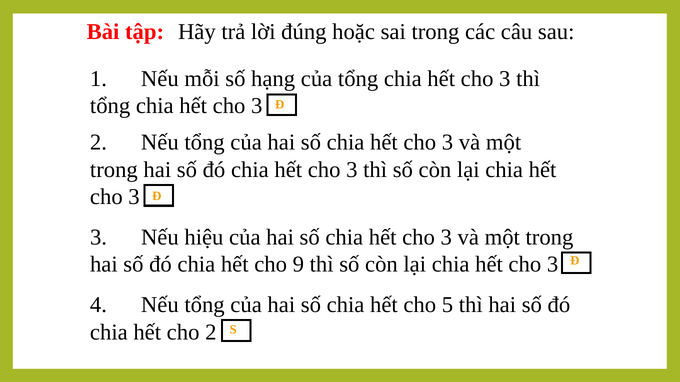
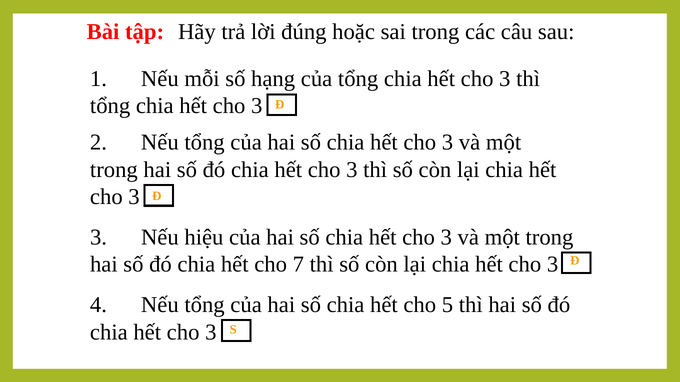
9: 9 -> 7
2 at (211, 333): 2 -> 3
